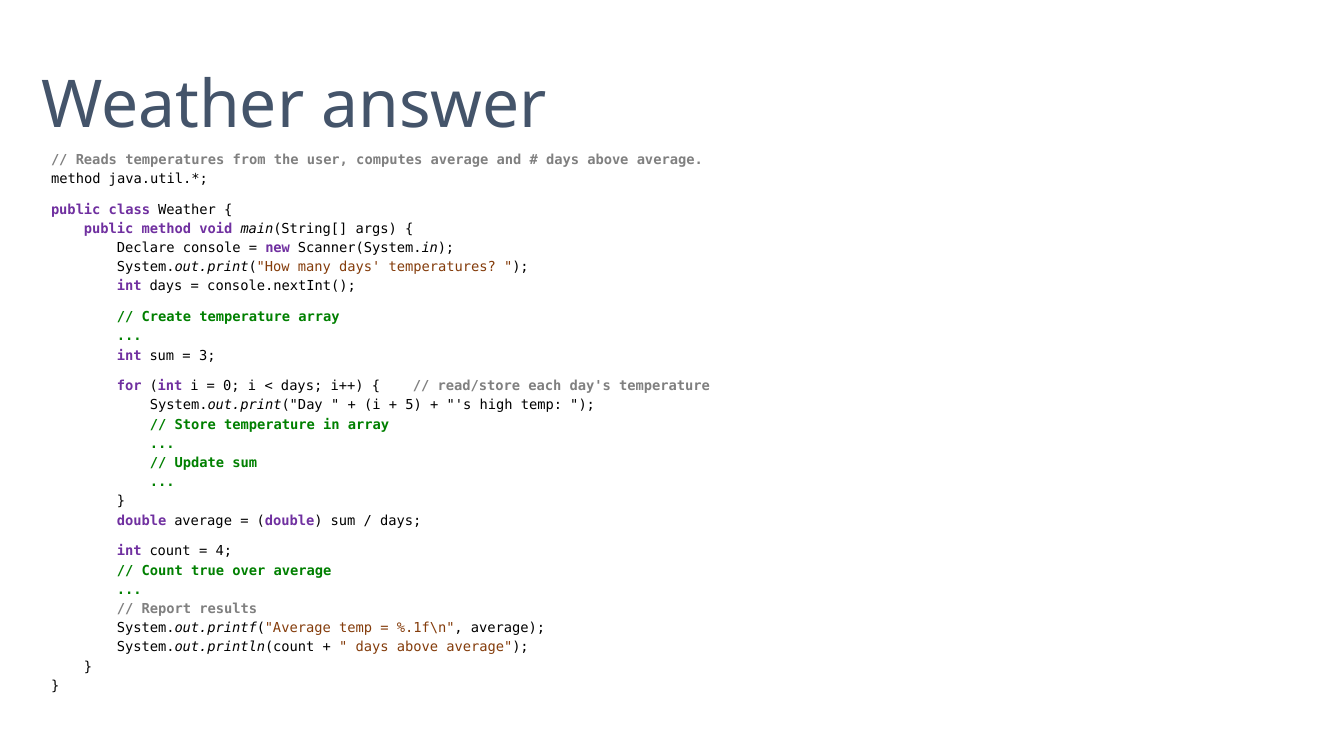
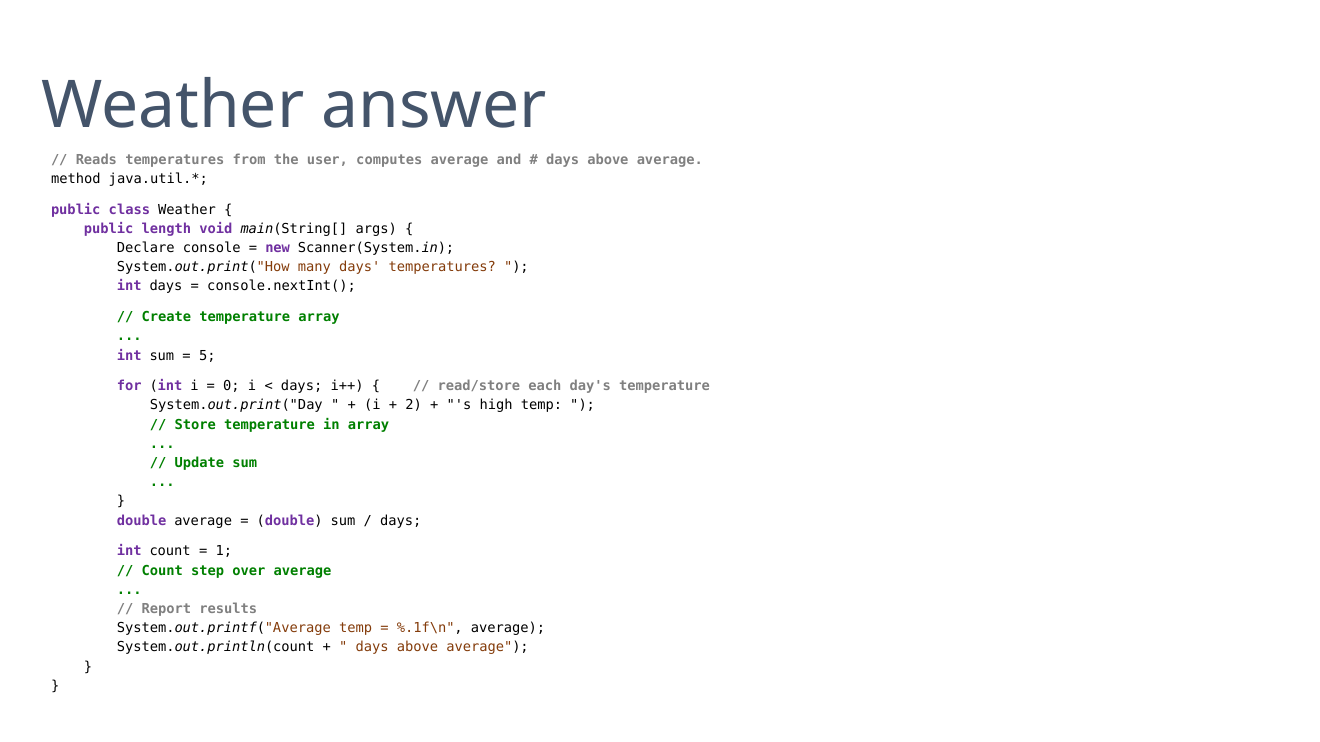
public method: method -> length
3: 3 -> 5
5: 5 -> 2
4: 4 -> 1
true: true -> step
